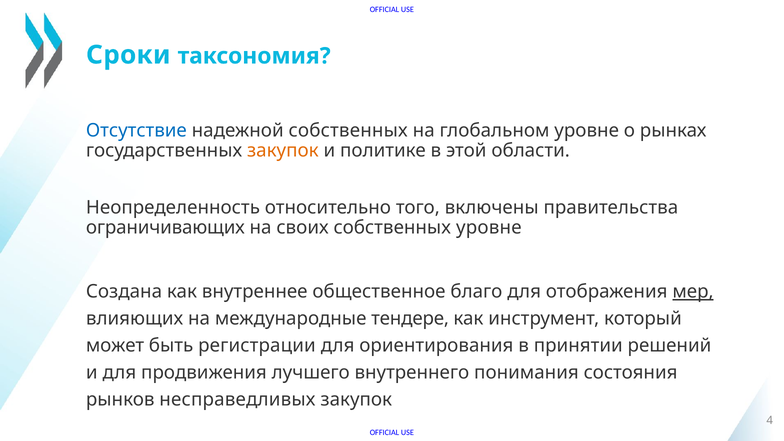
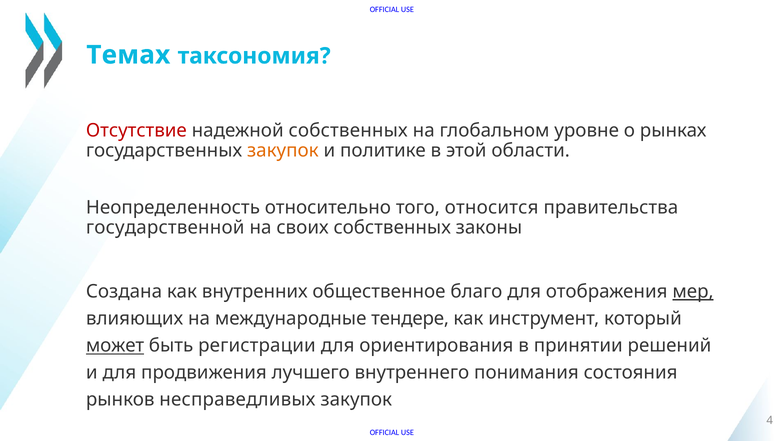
Сроки: Сроки -> Темах
Отсутствие colour: blue -> red
включены: включены -> относится
ограничивающих: ограничивающих -> государственной
собственных уровне: уровне -> законы
внутреннее: внутреннее -> внутренних
может underline: none -> present
